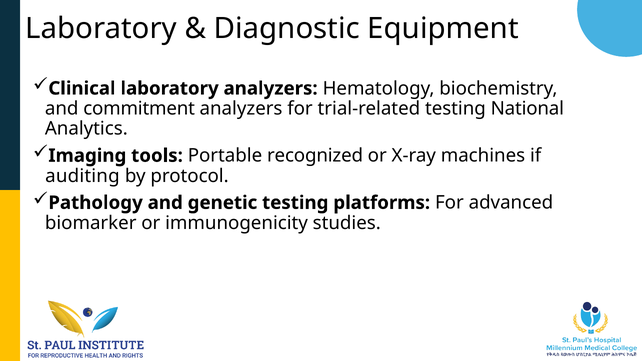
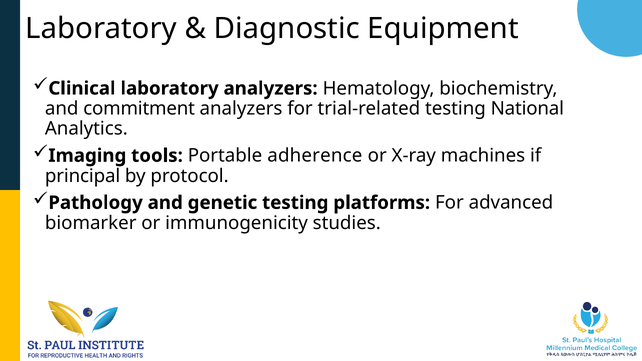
recognized: recognized -> adherence
auditing: auditing -> principal
